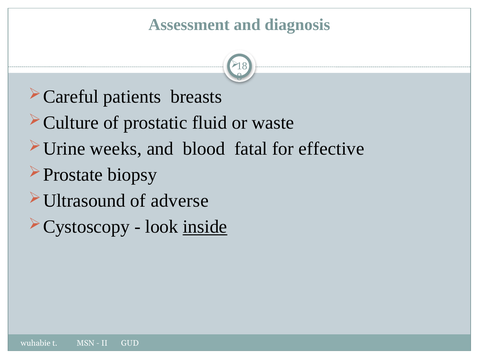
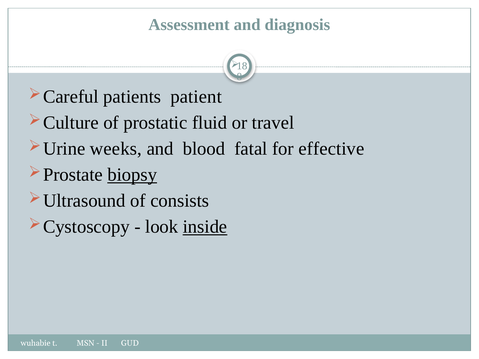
breasts: breasts -> patient
waste: waste -> travel
biopsy underline: none -> present
adverse: adverse -> consists
